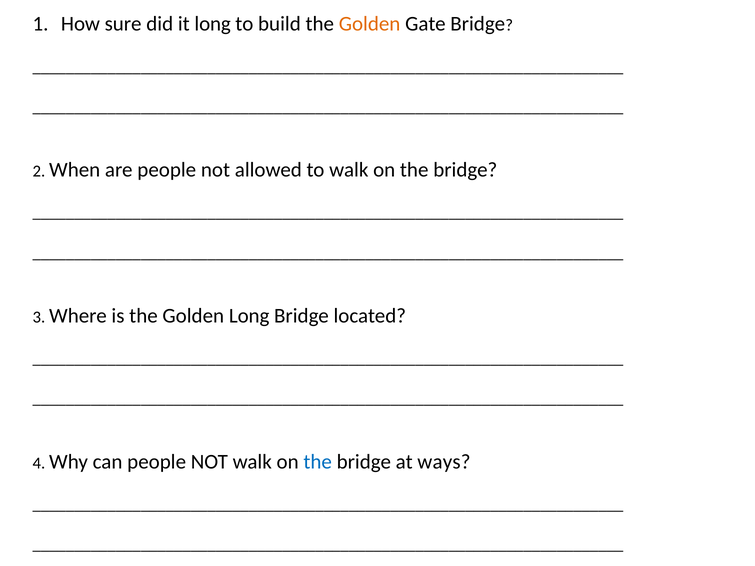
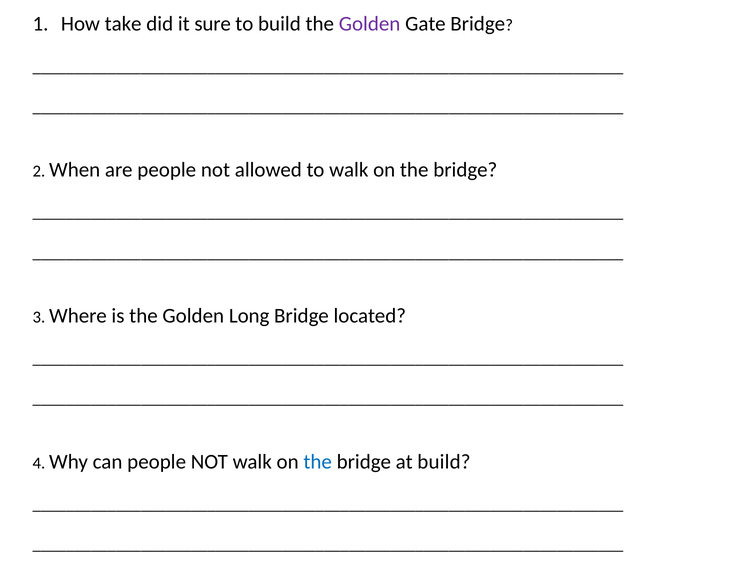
sure: sure -> take
it long: long -> sure
Golden at (370, 24) colour: orange -> purple
at ways: ways -> build
